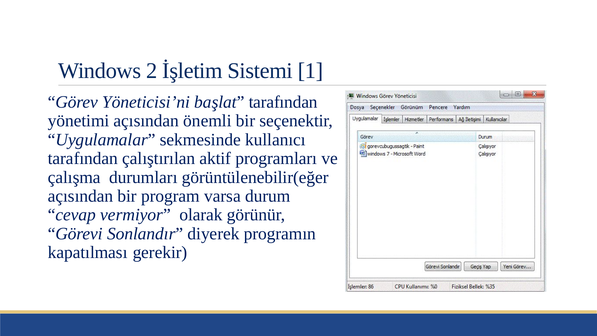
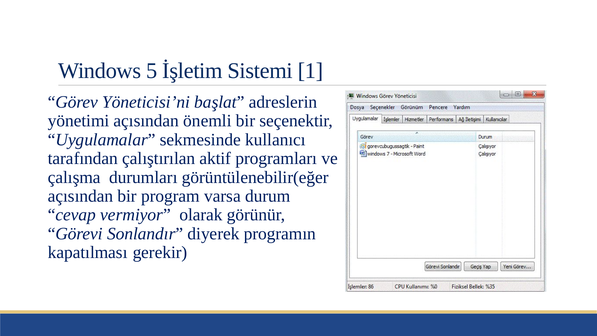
2: 2 -> 5
başlat tarafından: tarafından -> adreslerin
